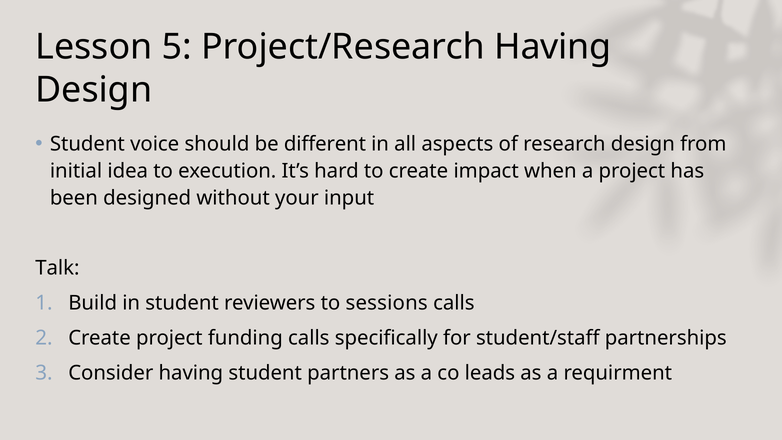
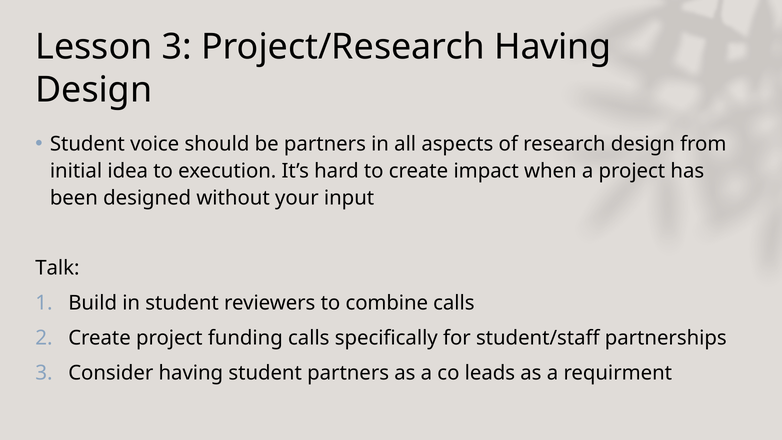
Lesson 5: 5 -> 3
be different: different -> partners
sessions: sessions -> combine
